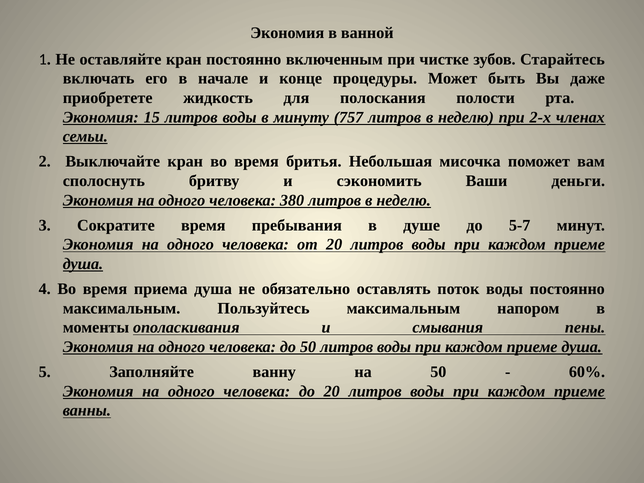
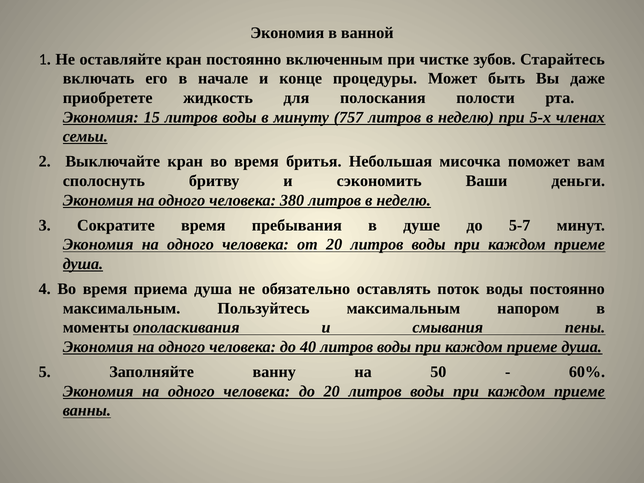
2-х: 2-х -> 5-х
до 50: 50 -> 40
